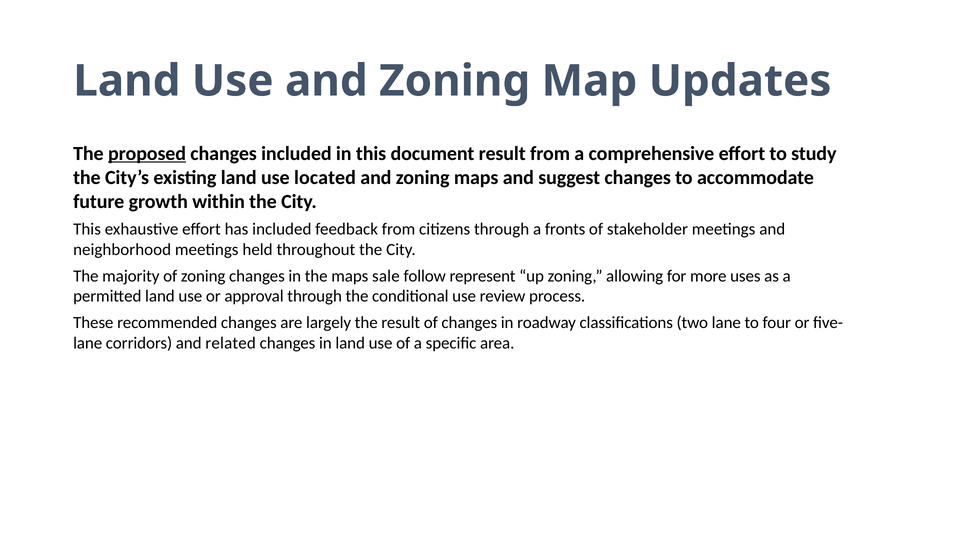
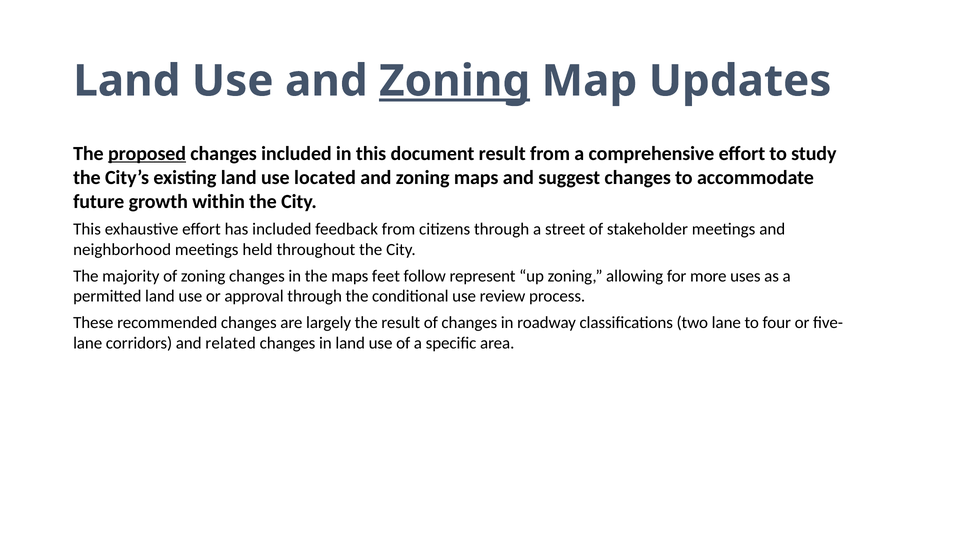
Zoning at (455, 81) underline: none -> present
fronts: fronts -> street
sale: sale -> feet
